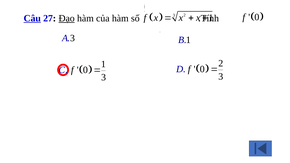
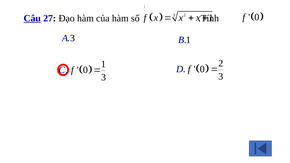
Đạo underline: present -> none
